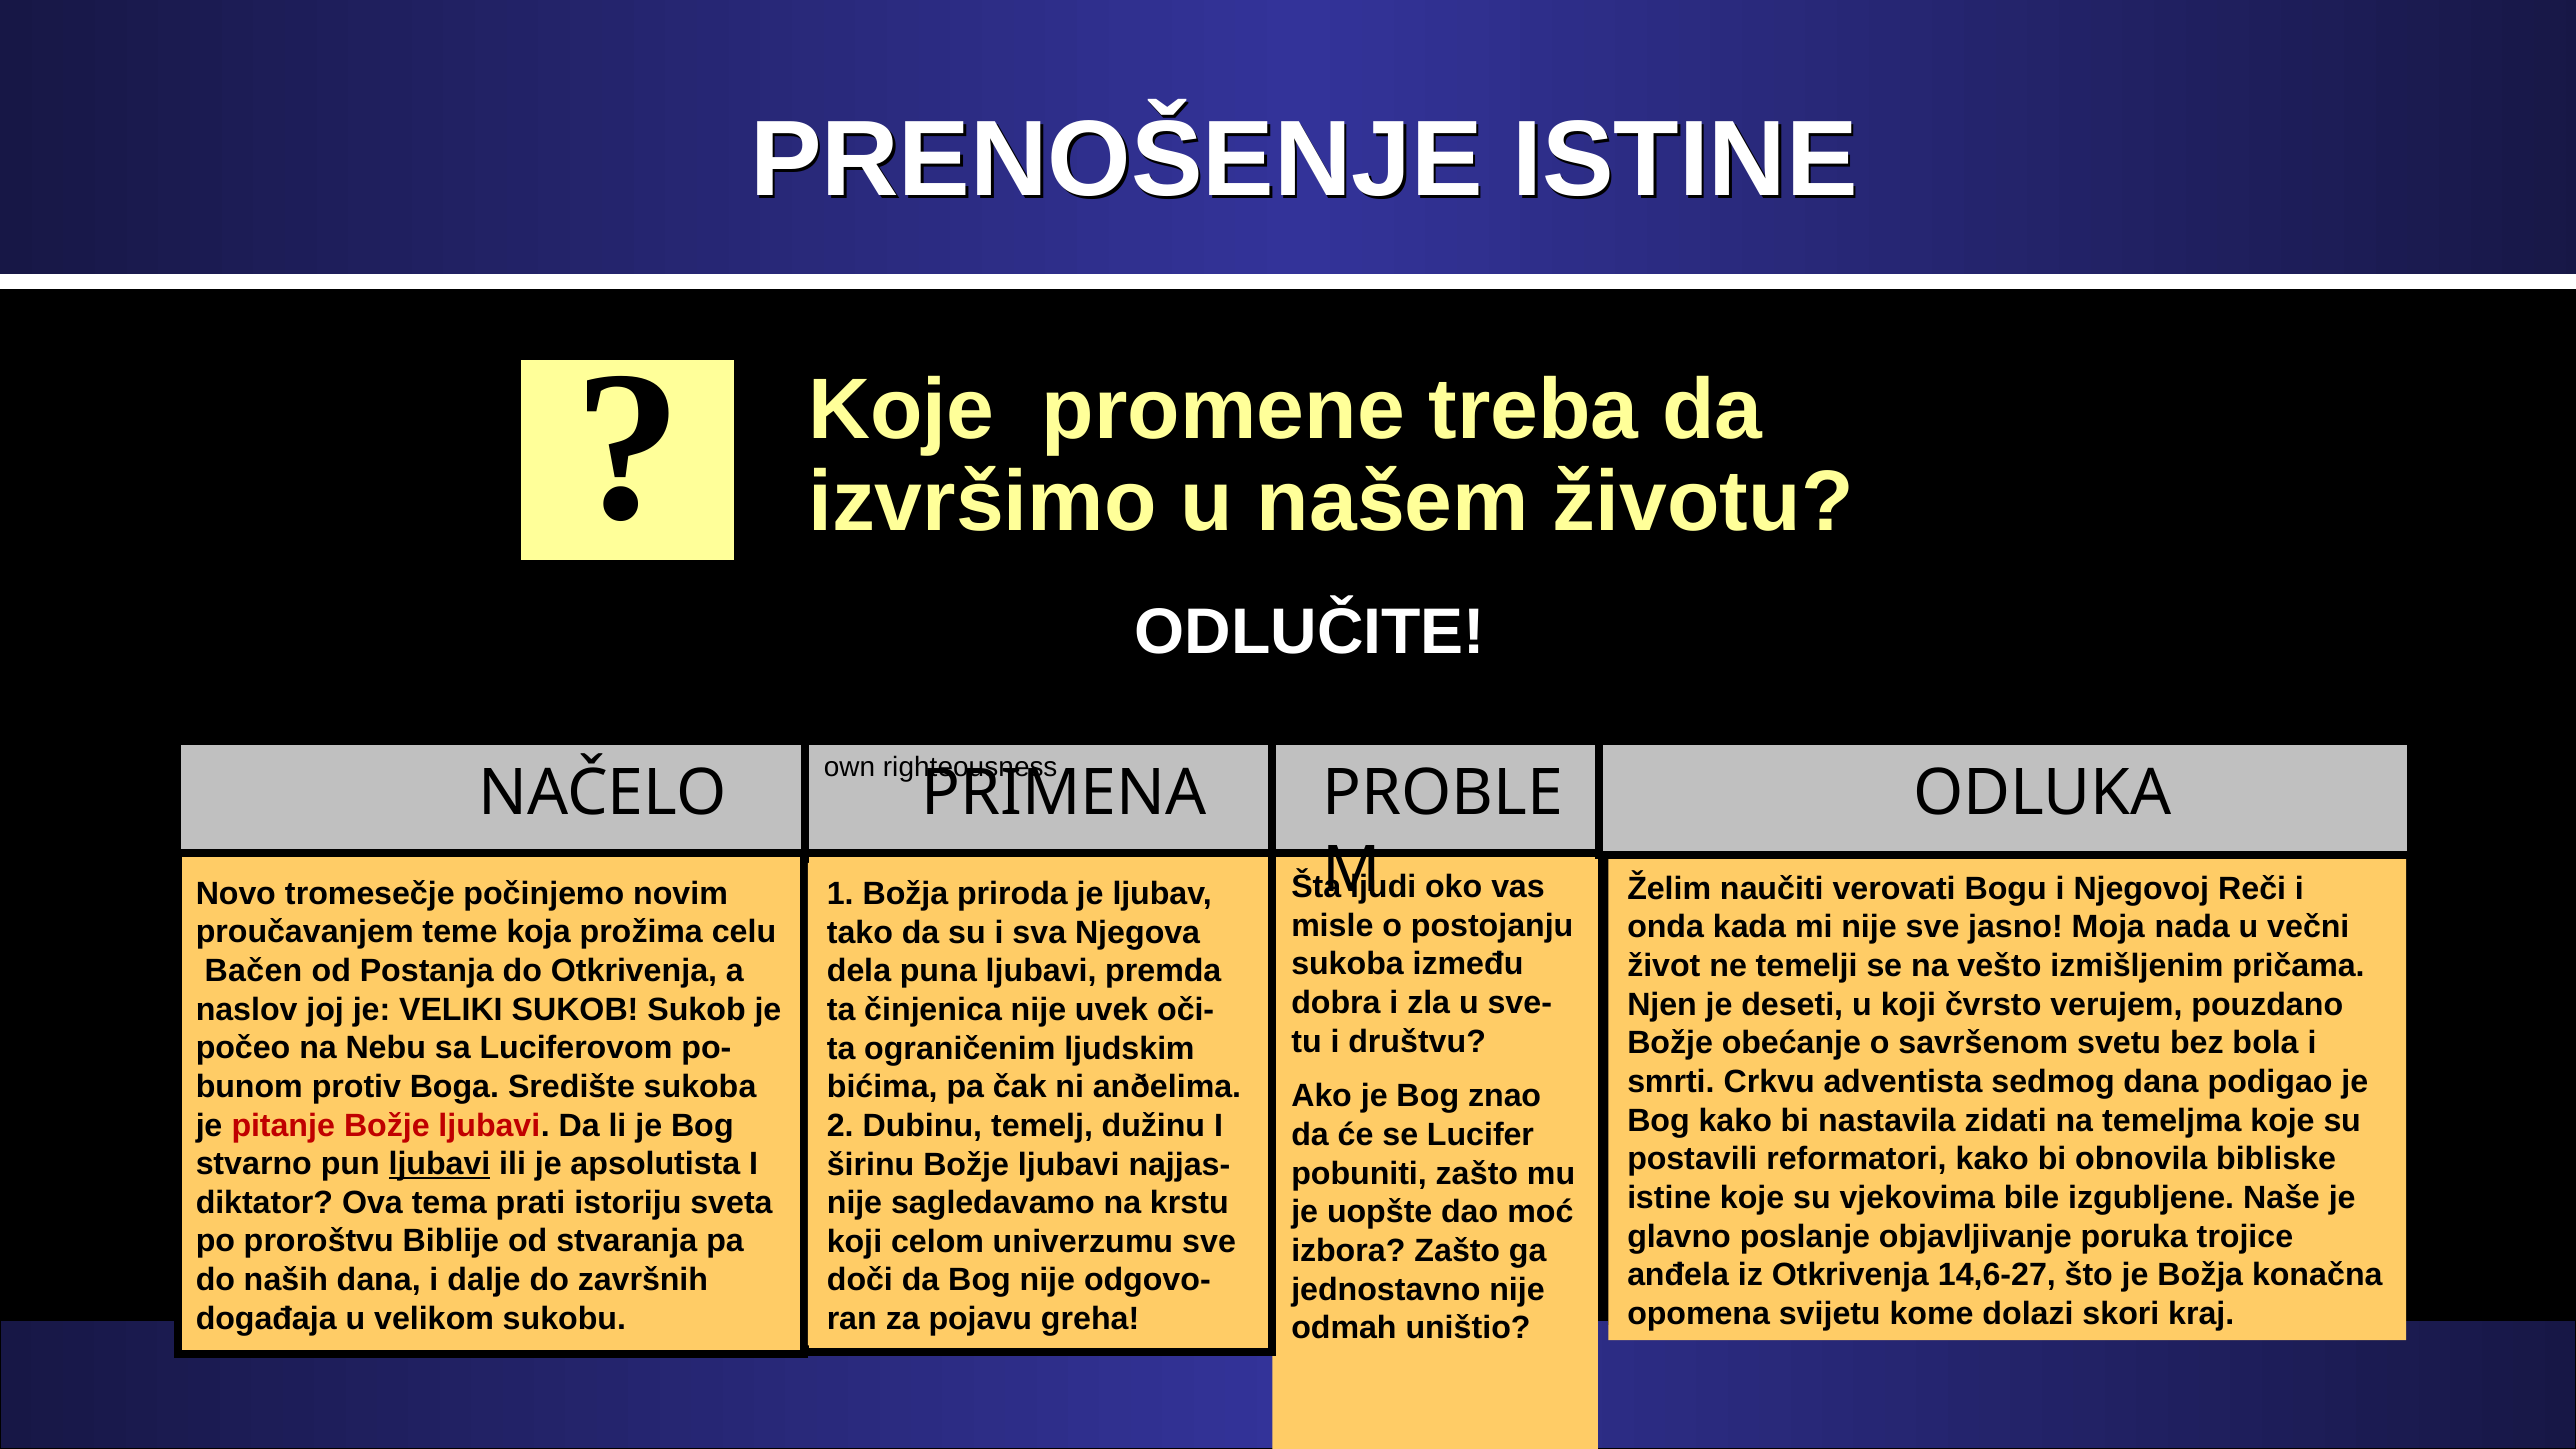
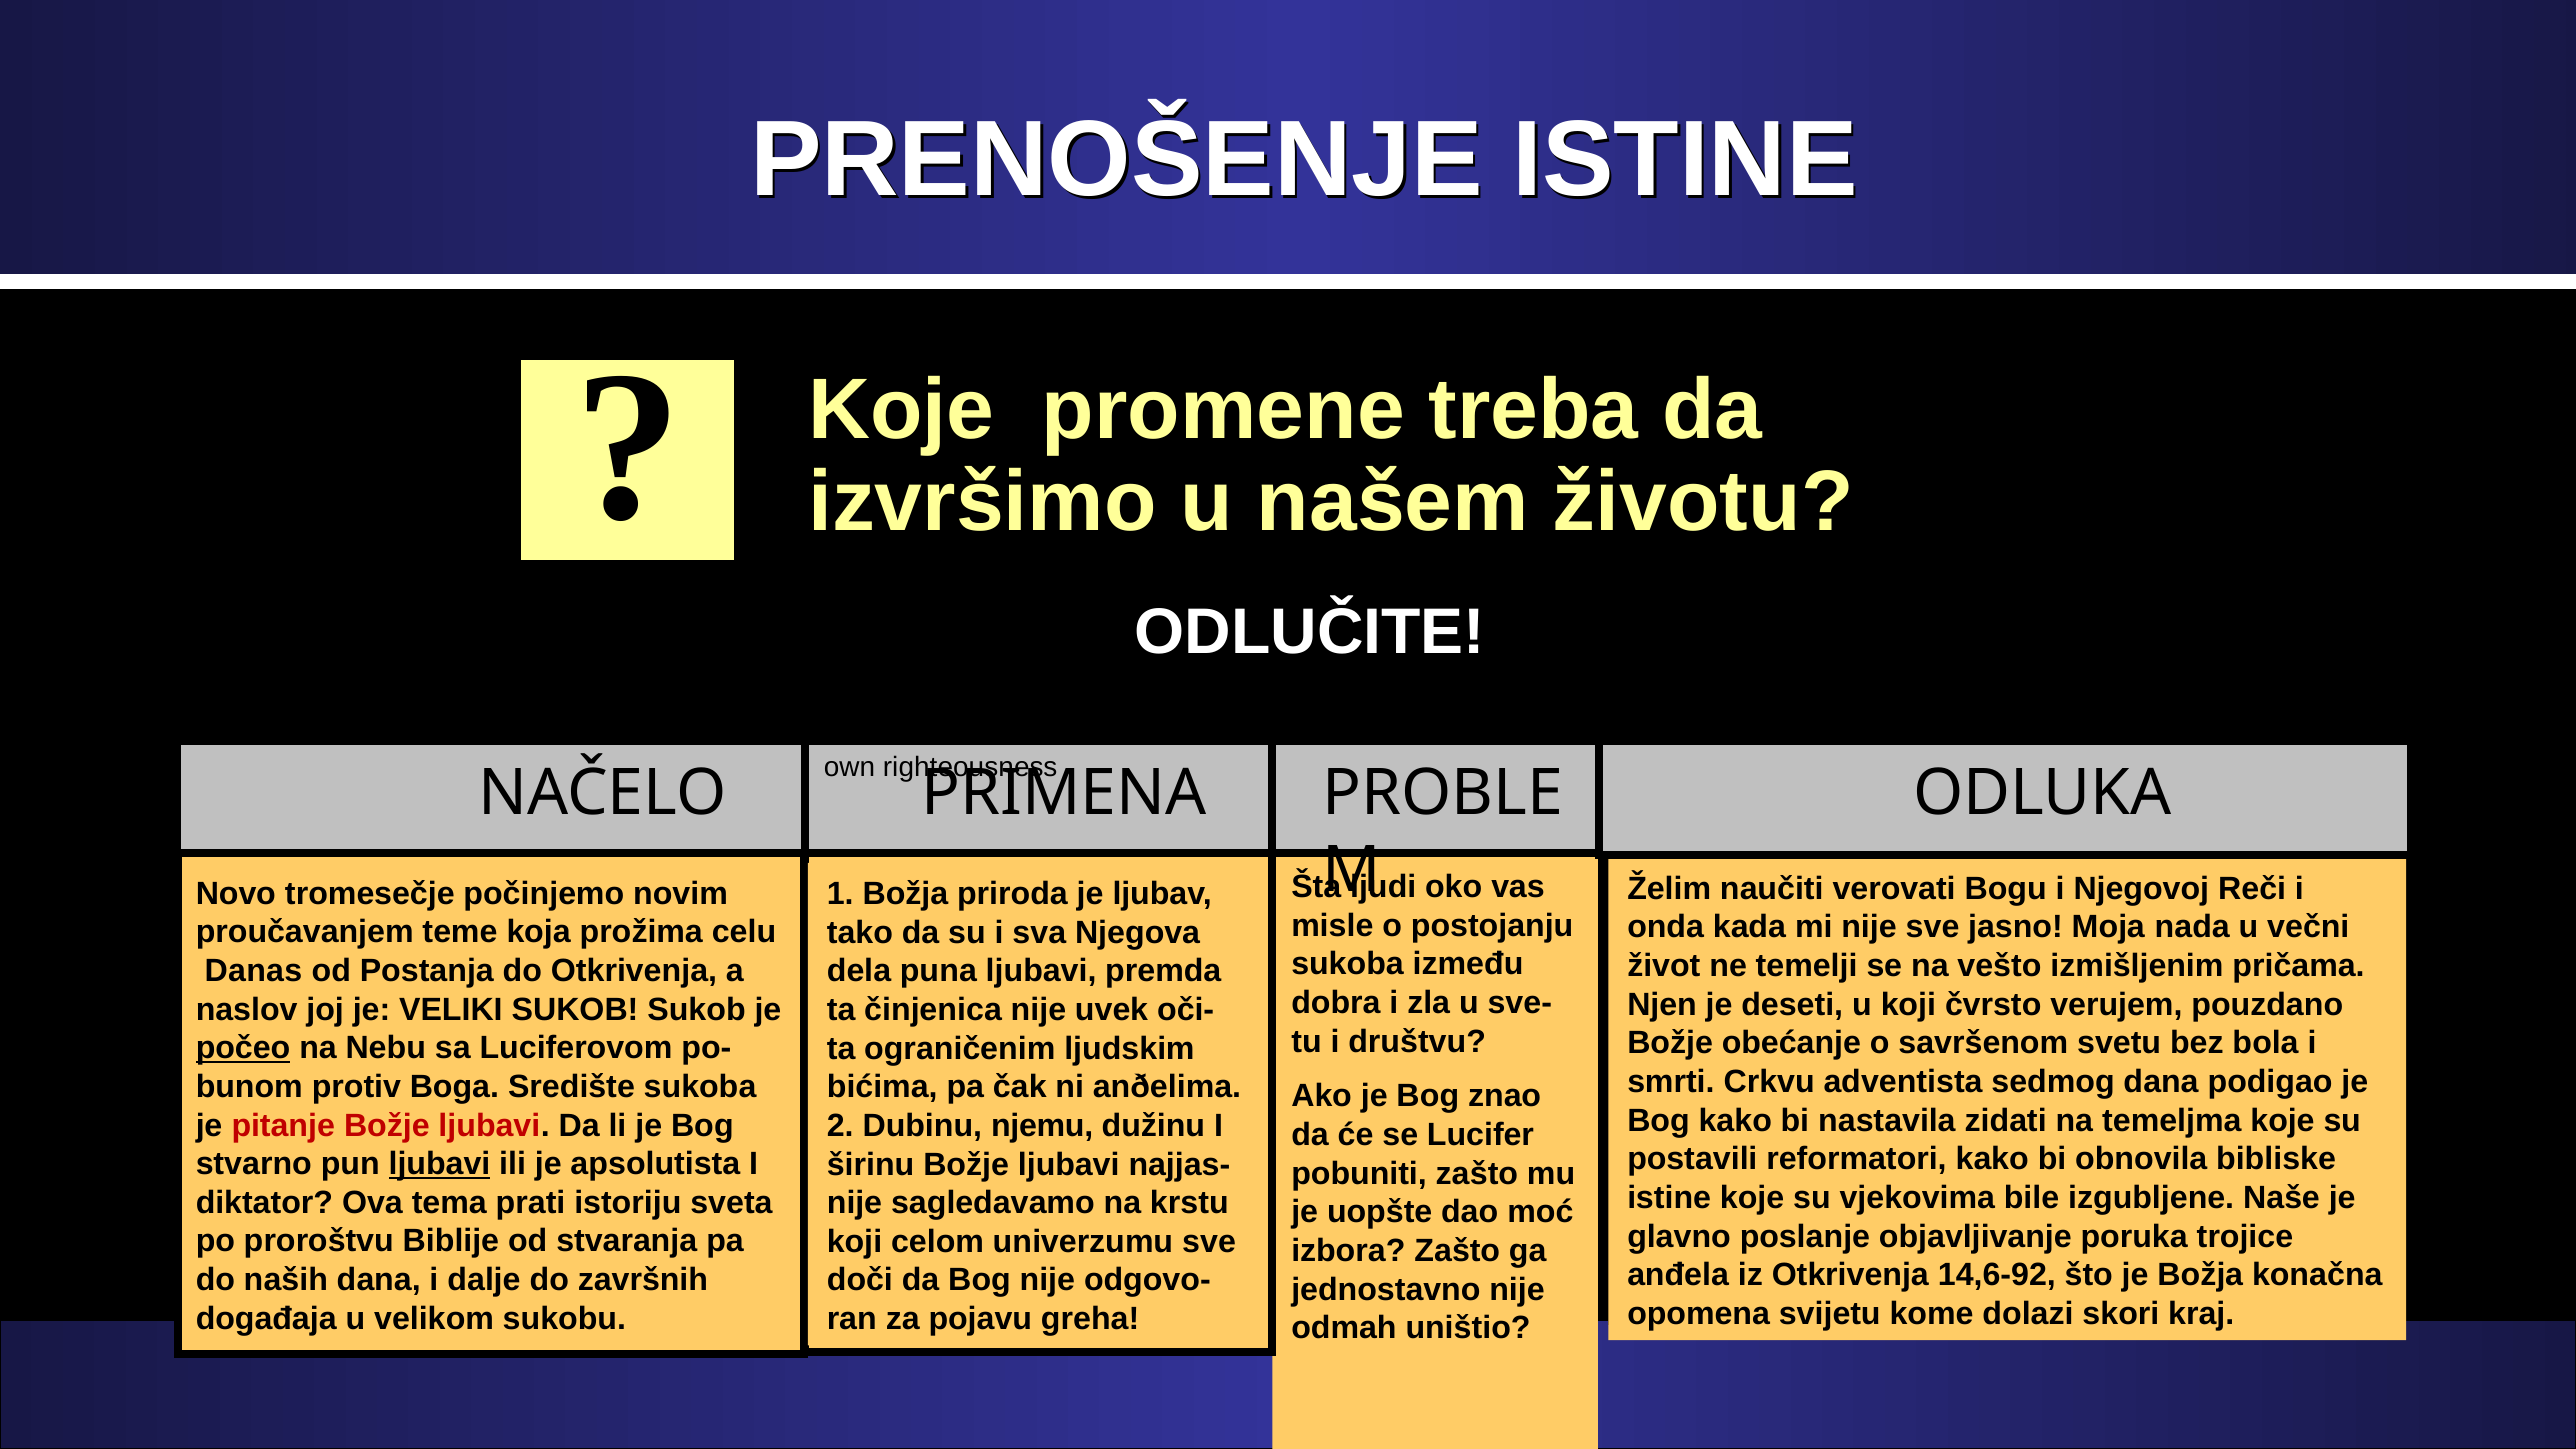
Bačen: Bačen -> Danas
počeo underline: none -> present
temelj: temelj -> njemu
14,6-27: 14,6-27 -> 14,6-92
